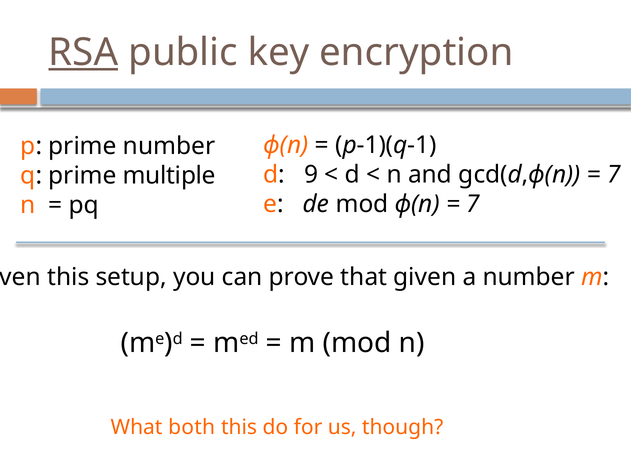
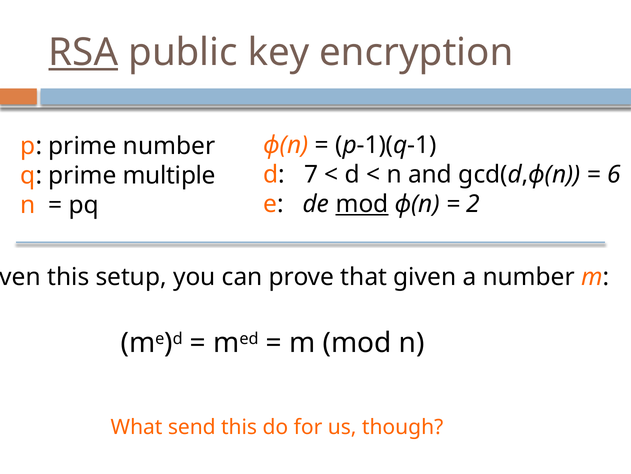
9: 9 -> 7
7 at (614, 174): 7 -> 6
mod at (362, 204) underline: none -> present
7 at (473, 204): 7 -> 2
both: both -> send
